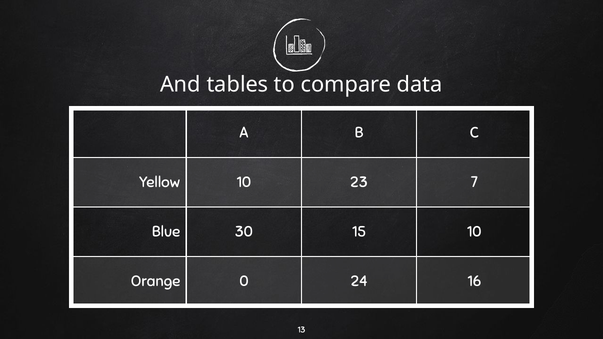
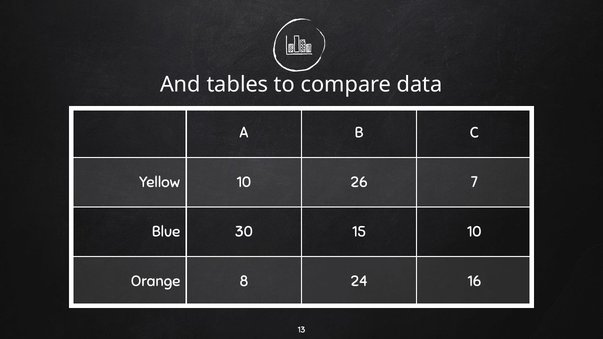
23: 23 -> 26
0: 0 -> 8
